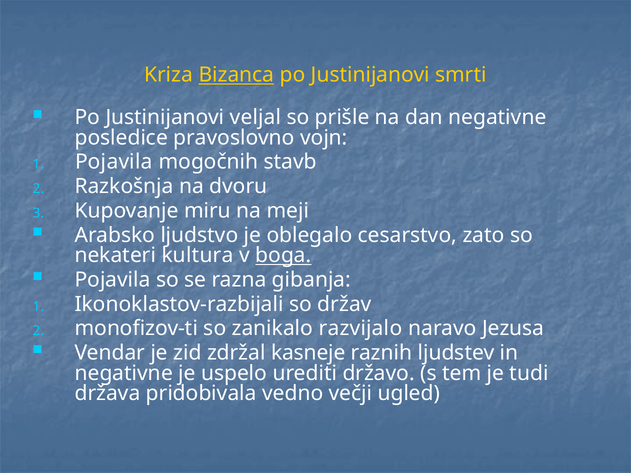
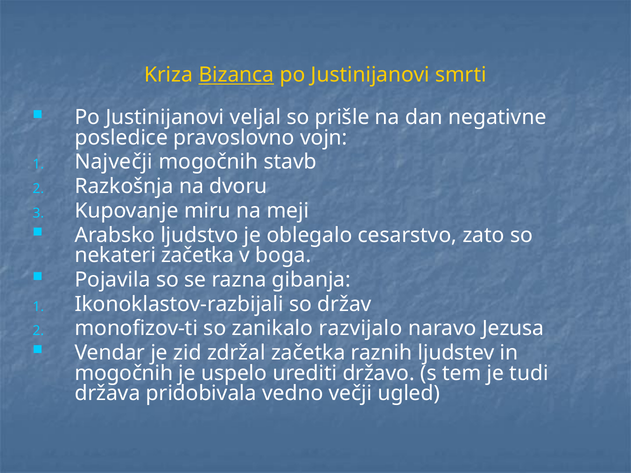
Pojavila at (114, 162): Pojavila -> Največji
nekateri kultura: kultura -> začetka
boga underline: present -> none
zdržal kasneje: kasneje -> začetka
negativne at (124, 373): negativne -> mogočnih
